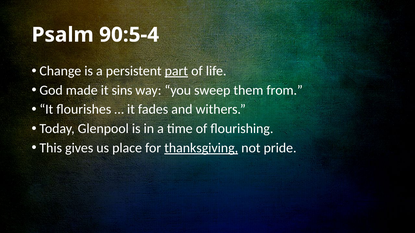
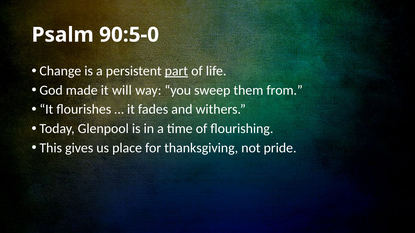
90:5-4: 90:5-4 -> 90:5-0
sins: sins -> will
thanksgiving underline: present -> none
